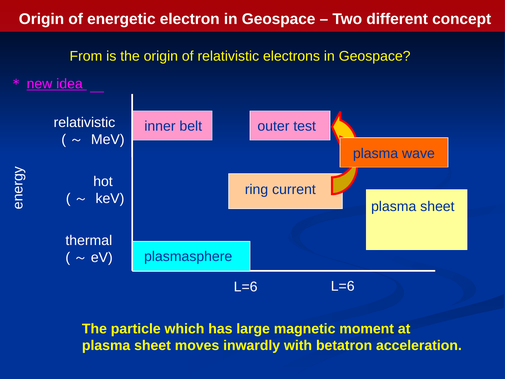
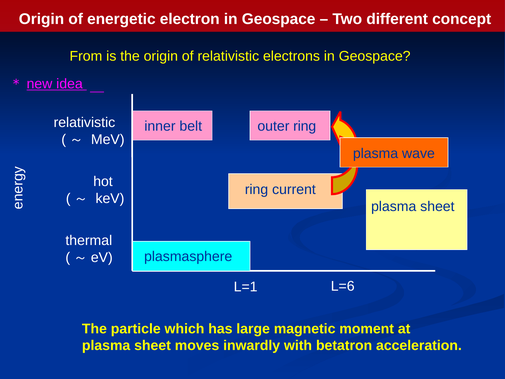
outer test: test -> ring
L=6 at (246, 287): L=6 -> L=1
